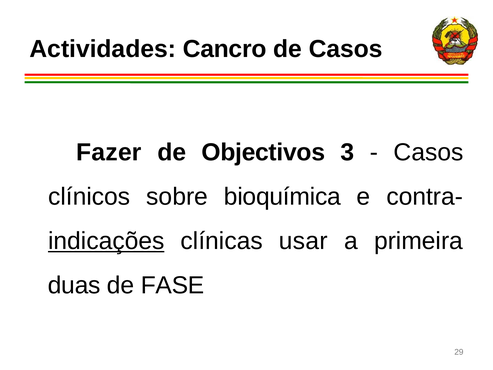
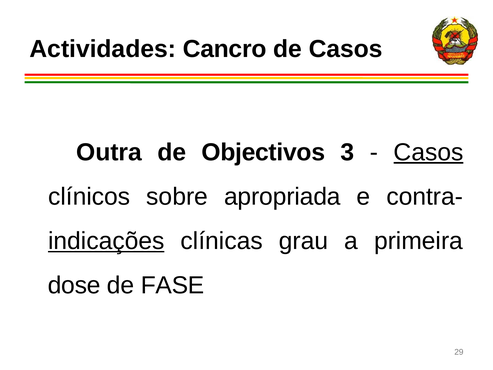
Fazer: Fazer -> Outra
Casos at (428, 152) underline: none -> present
bioquímica: bioquímica -> apropriada
usar: usar -> grau
duas: duas -> dose
